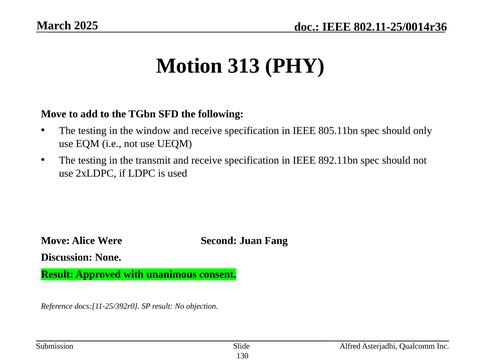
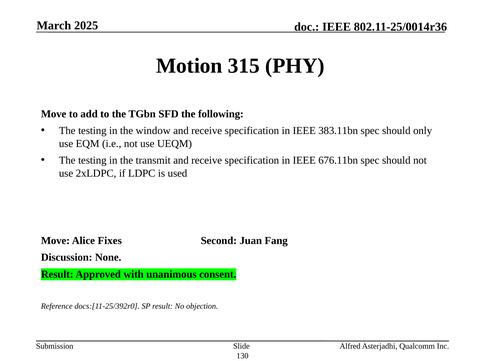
313: 313 -> 315
805.11bn: 805.11bn -> 383.11bn
892.11bn: 892.11bn -> 676.11bn
Were: Were -> Fixes
